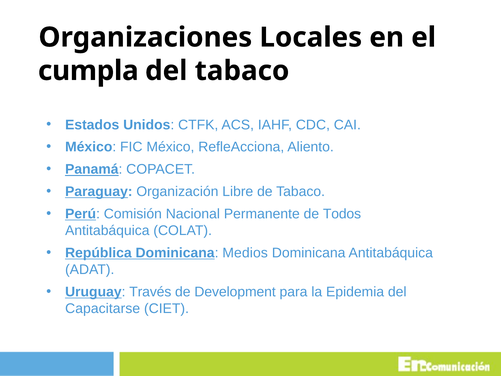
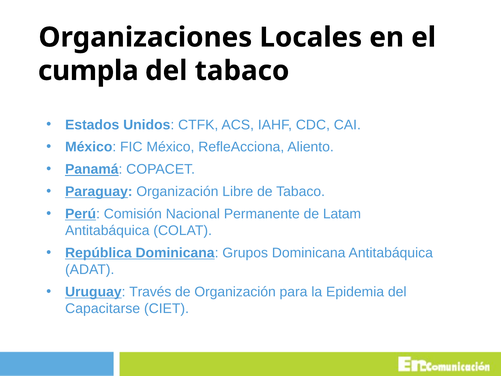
Todos: Todos -> Latam
Medios: Medios -> Grupos
de Development: Development -> Organización
